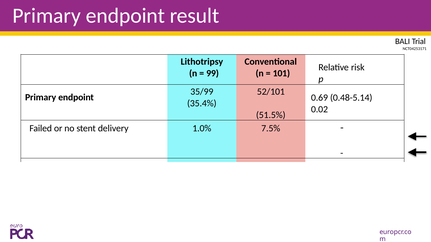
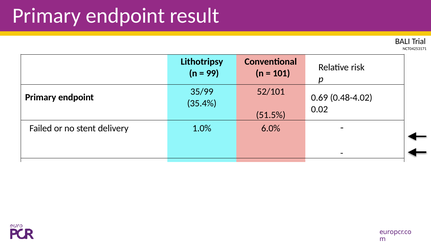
0.48-5.14: 0.48-5.14 -> 0.48-4.02
7.5%: 7.5% -> 6.0%
